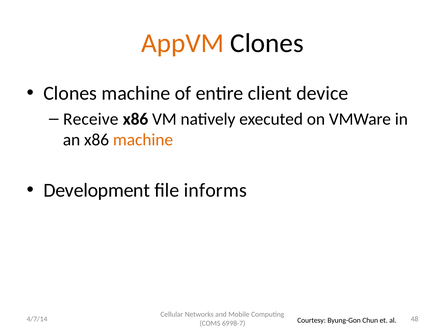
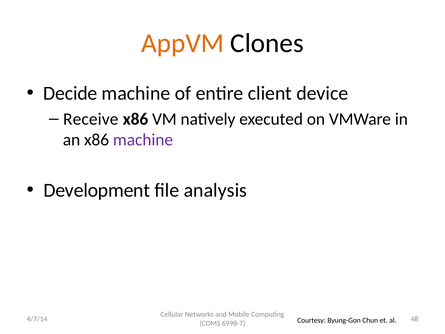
Clones at (70, 93): Clones -> Decide
machine at (143, 140) colour: orange -> purple
informs: informs -> analysis
